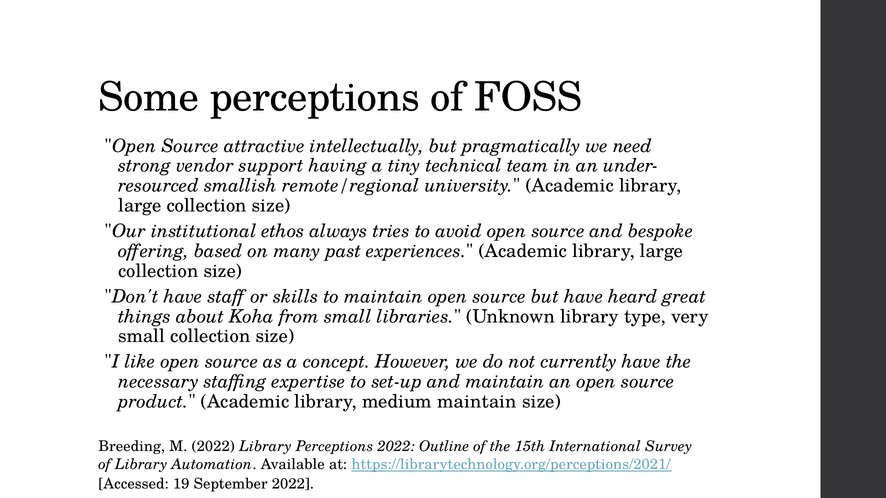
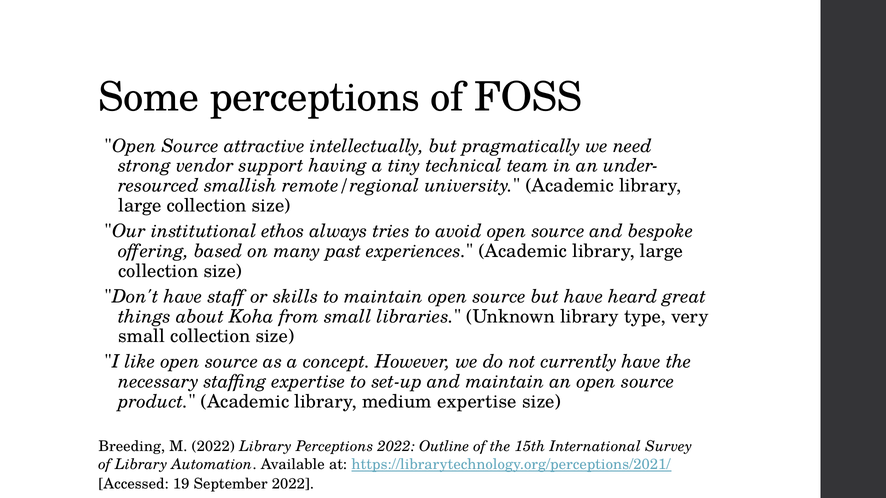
medium maintain: maintain -> expertise
